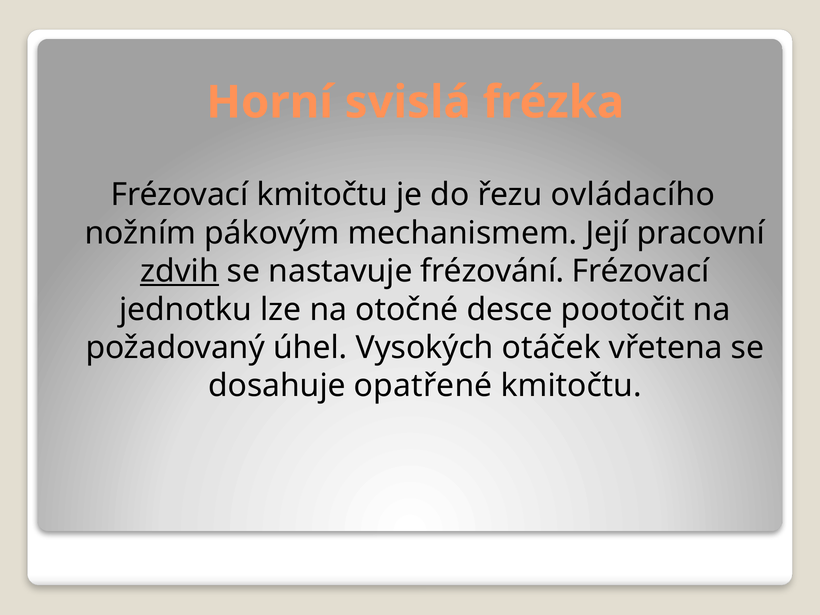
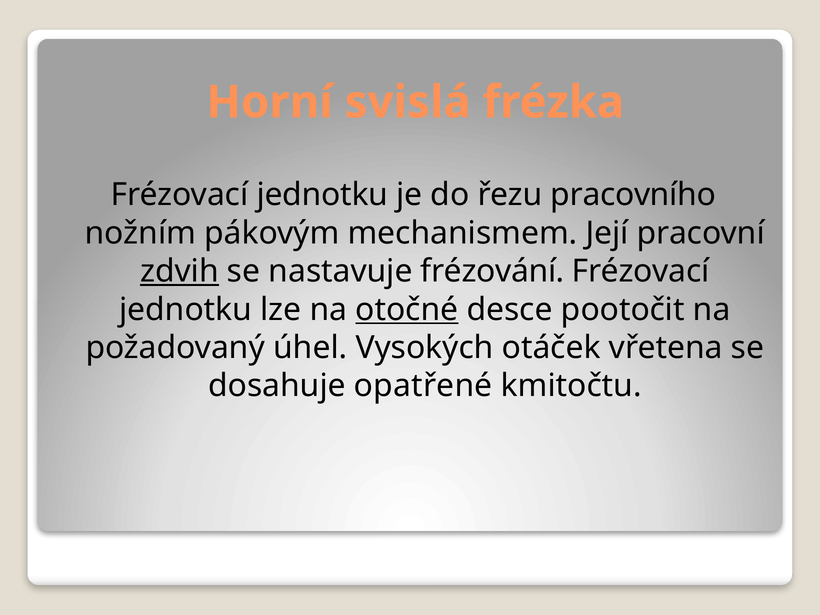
kmitočtu at (322, 195): kmitočtu -> jednotku
ovládacího: ovládacího -> pracovního
otočné underline: none -> present
